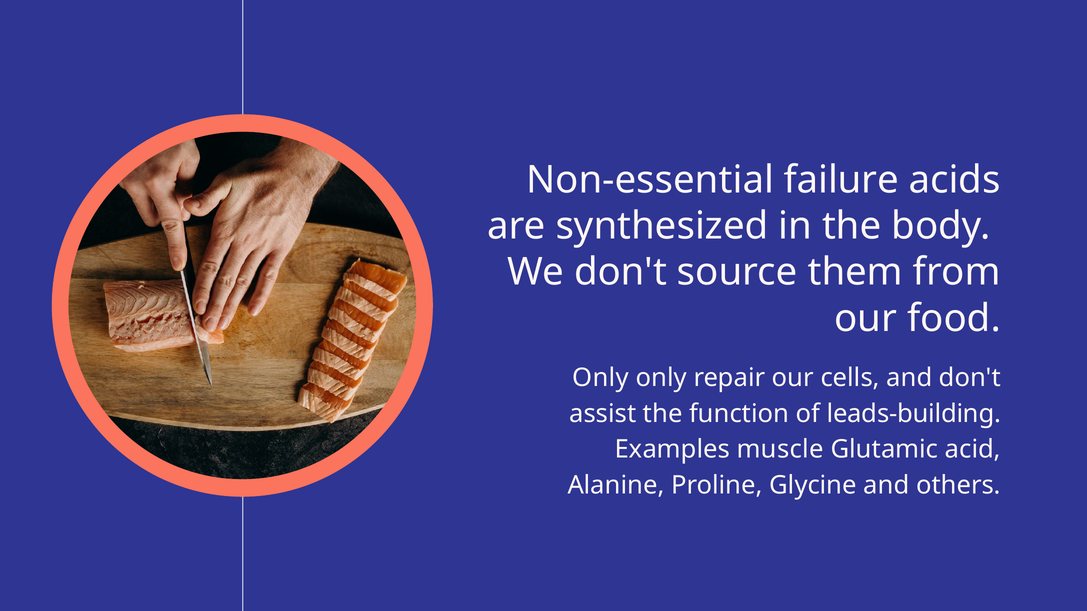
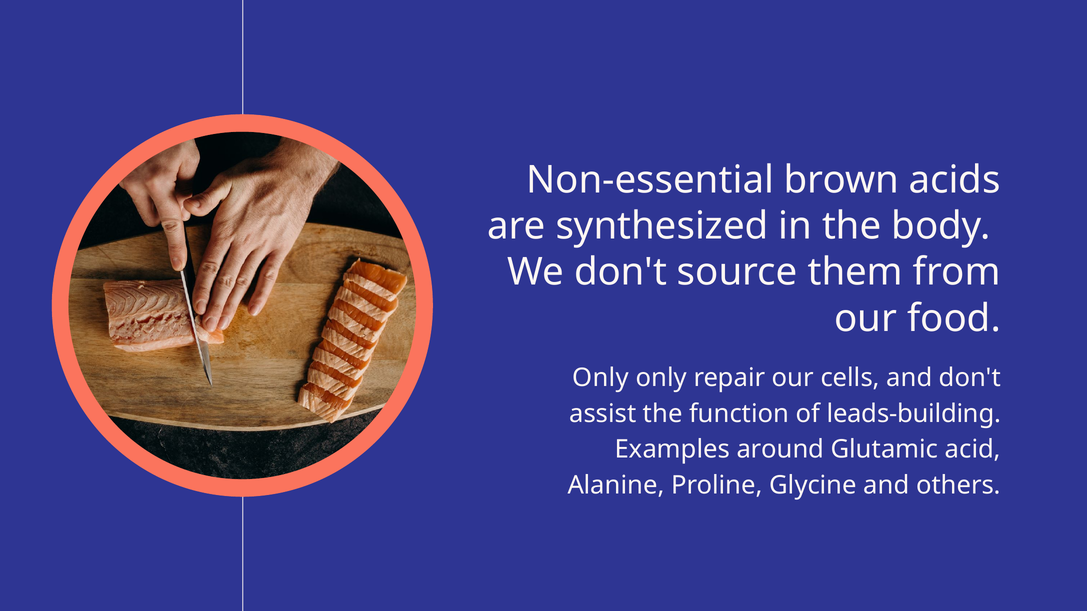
failure: failure -> brown
muscle: muscle -> around
